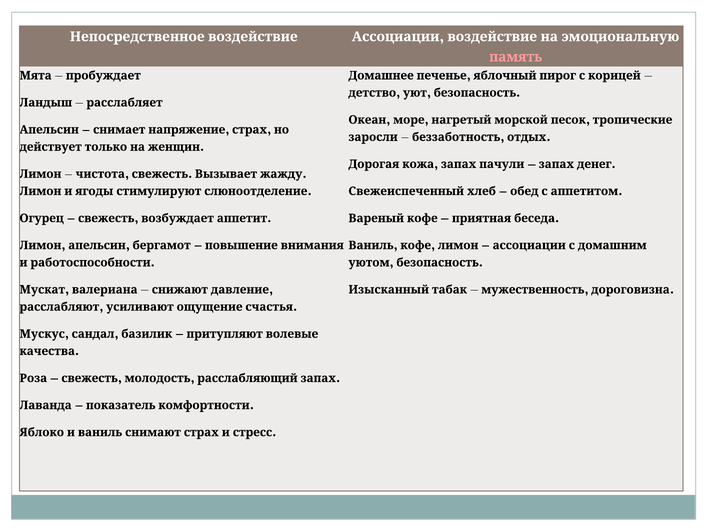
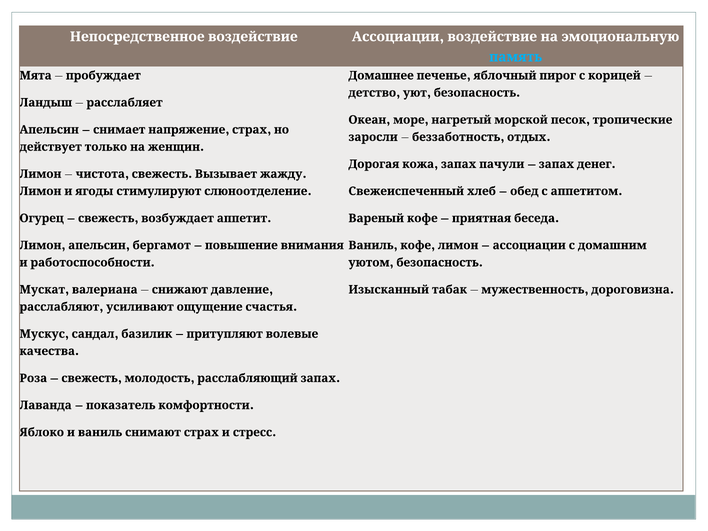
память colour: pink -> light blue
